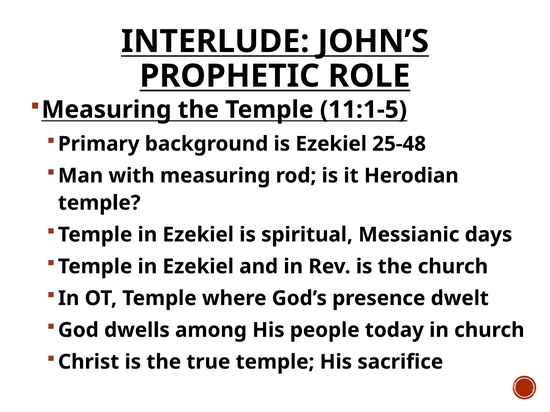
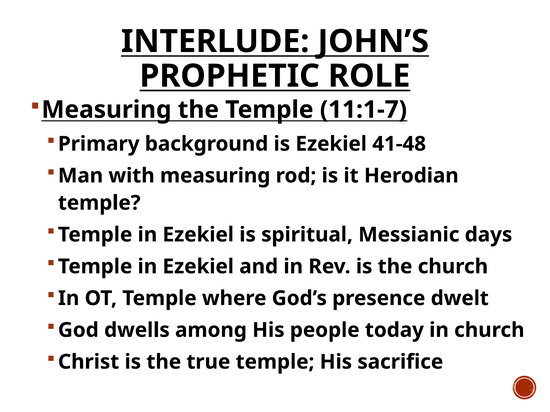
11:1-5: 11:1-5 -> 11:1-7
25-48: 25-48 -> 41-48
